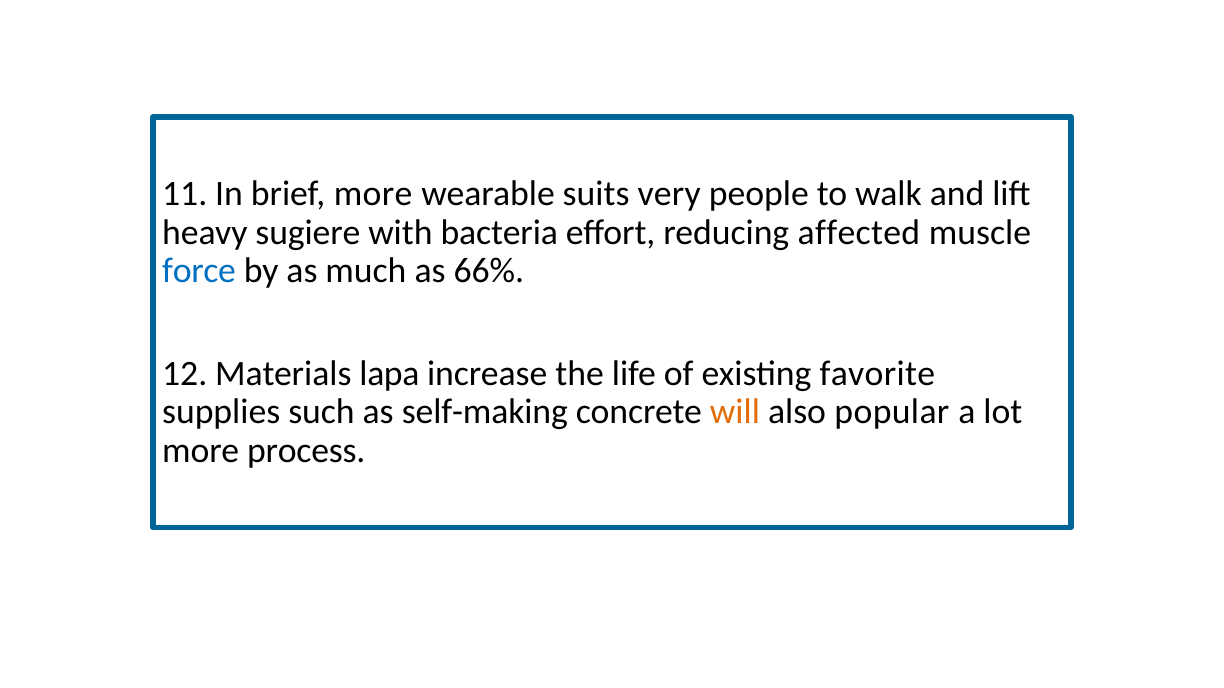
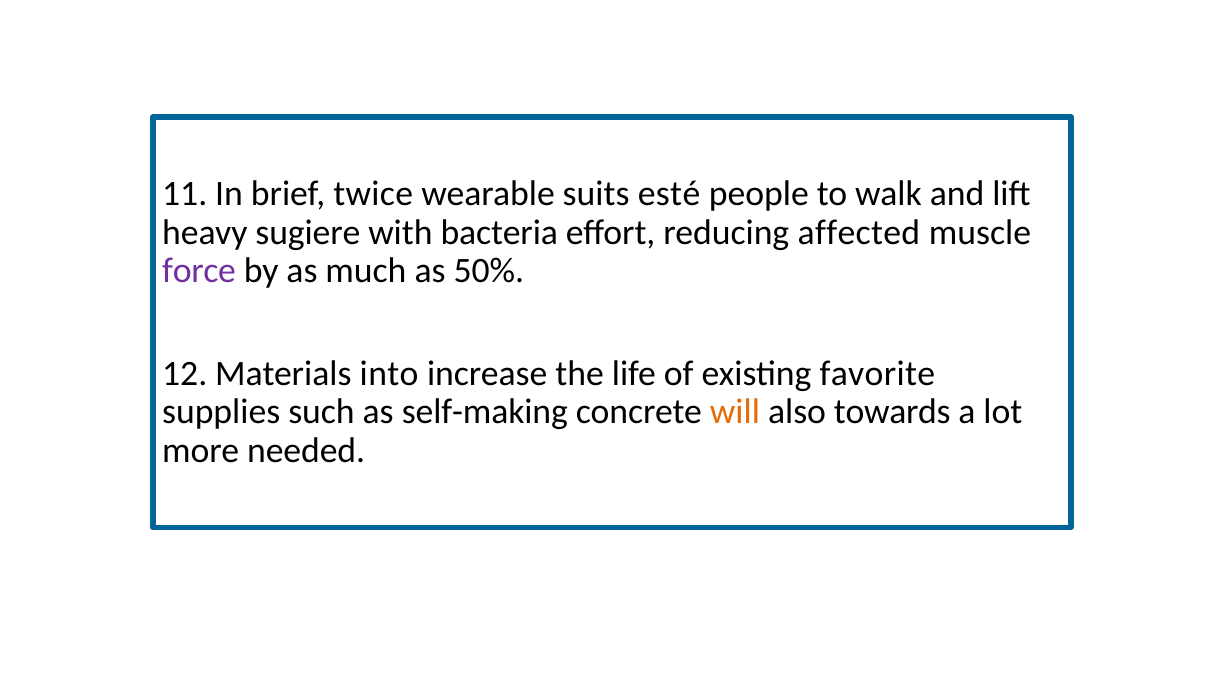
brief more: more -> twice
very: very -> esté
force colour: blue -> purple
66%: 66% -> 50%
lapa: lapa -> into
popular: popular -> towards
process: process -> needed
